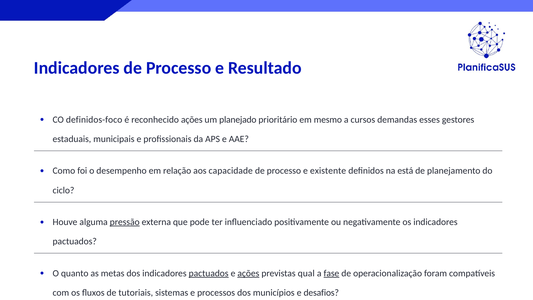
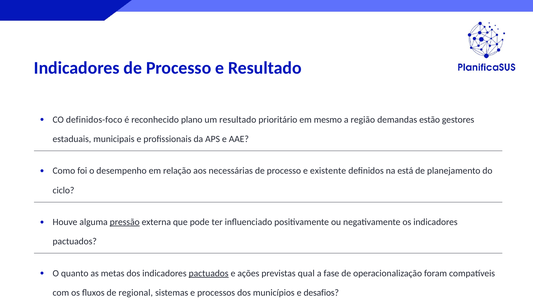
reconhecido ações: ações -> plano
um planejado: planejado -> resultado
cursos: cursos -> região
esses: esses -> estão
capacidade: capacidade -> necessárias
ações at (248, 273) underline: present -> none
fase underline: present -> none
tutoriais: tutoriais -> regional
